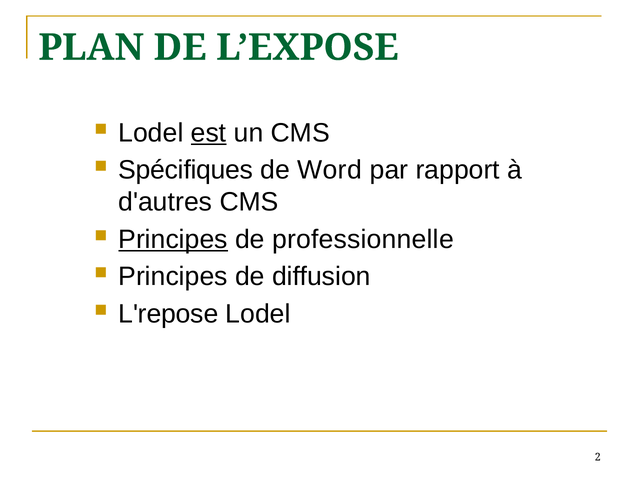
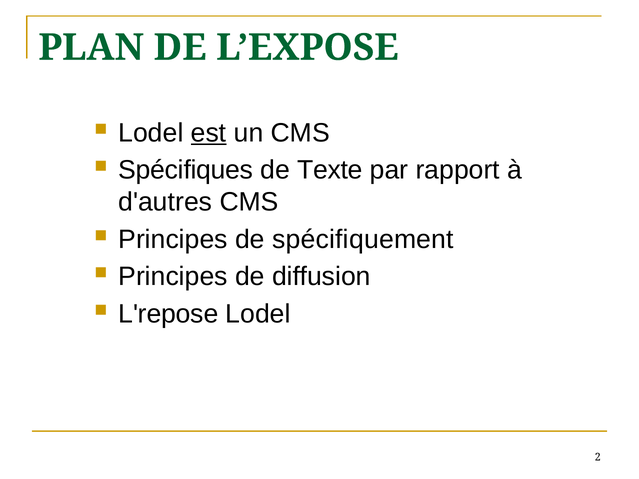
Word: Word -> Texte
Principes at (173, 239) underline: present -> none
professionnelle: professionnelle -> spécifiquement
